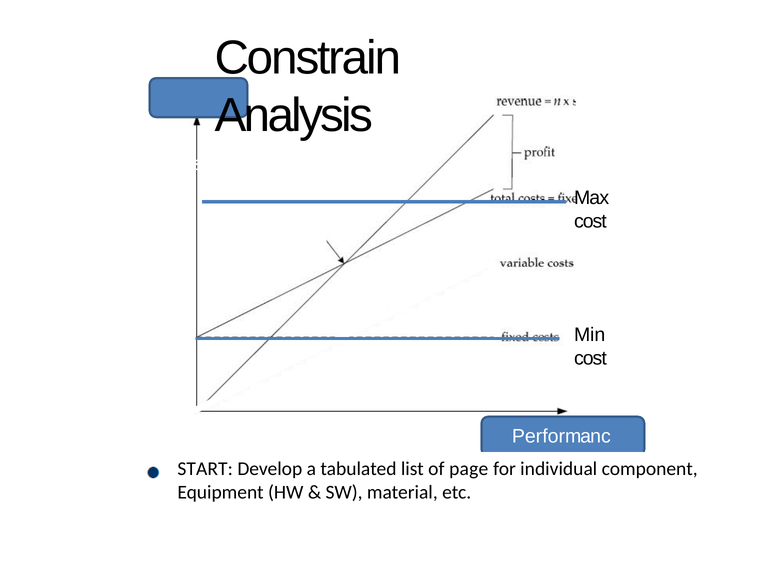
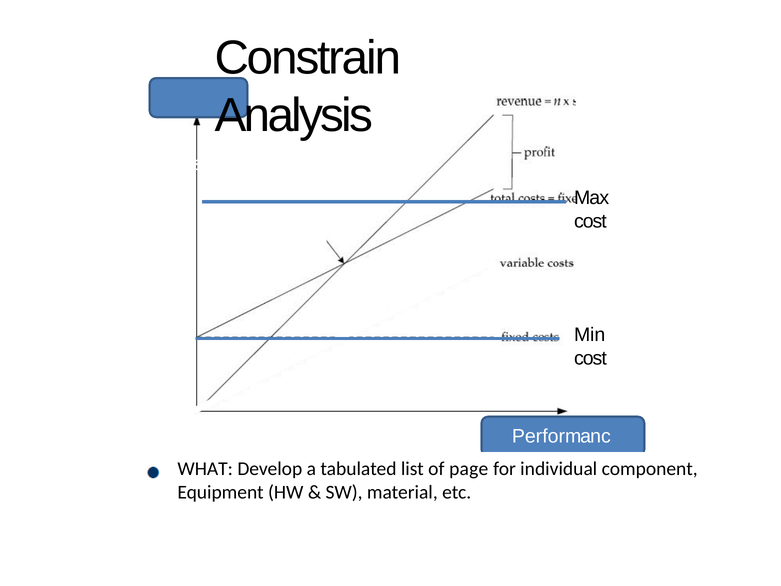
START: START -> WHAT
